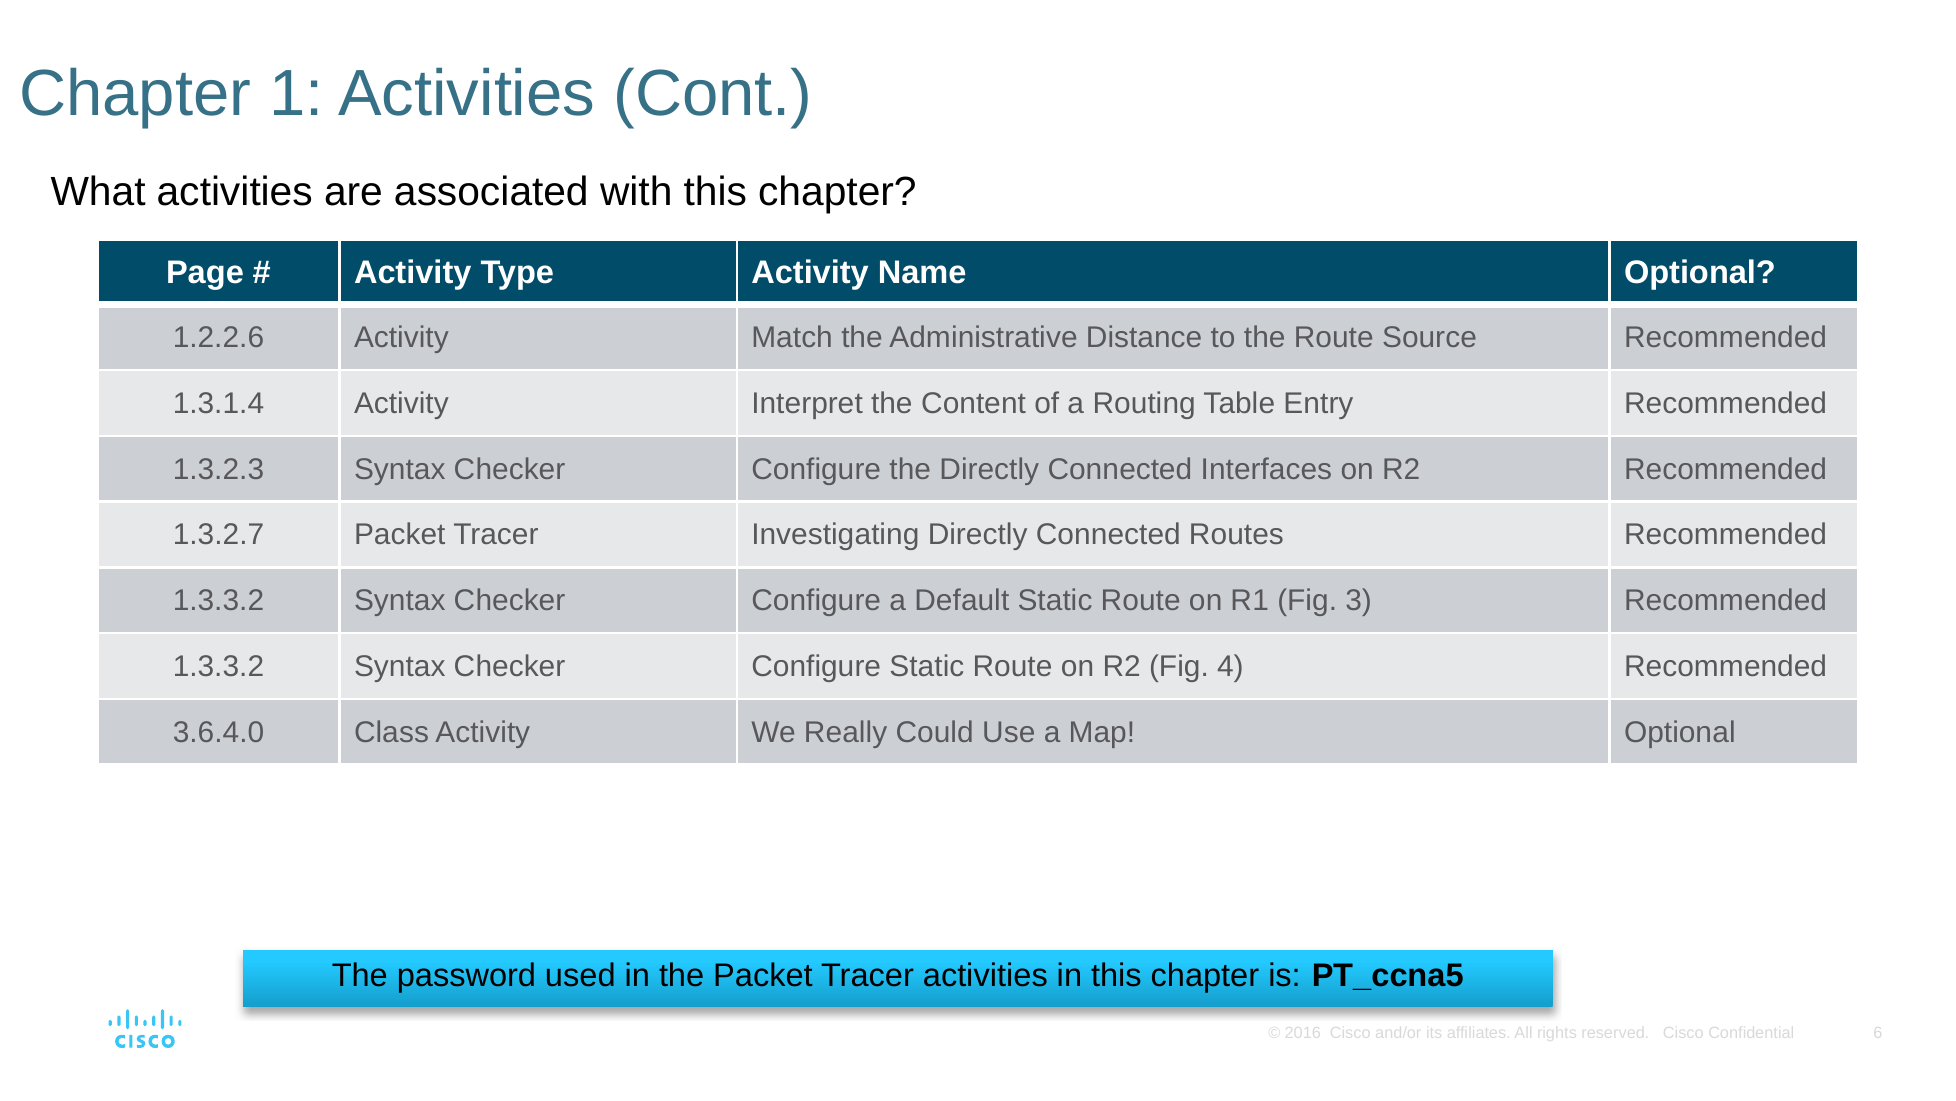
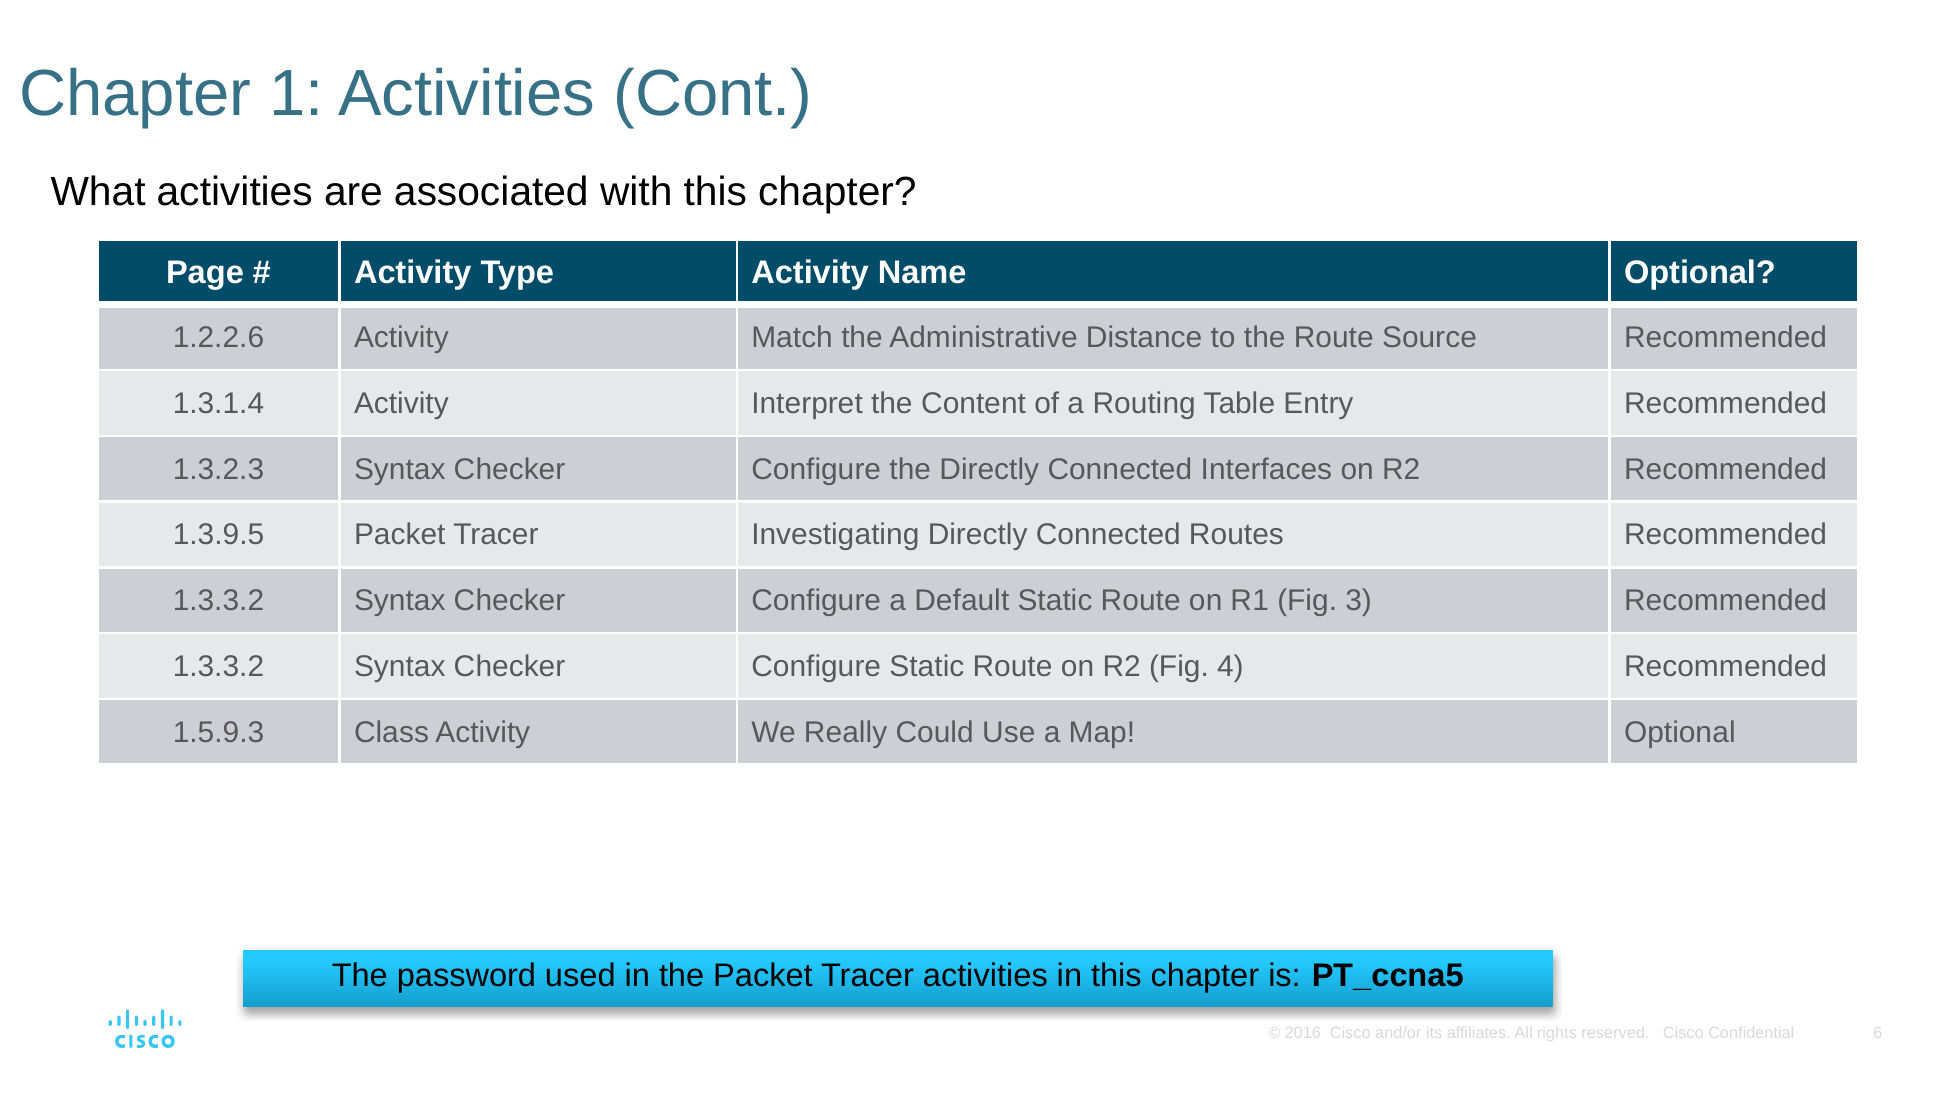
1.3.2.7: 1.3.2.7 -> 1.3.9.5
3.6.4.0: 3.6.4.0 -> 1.5.9.3
